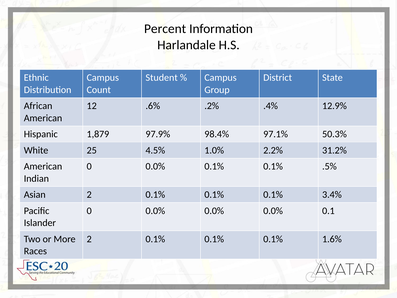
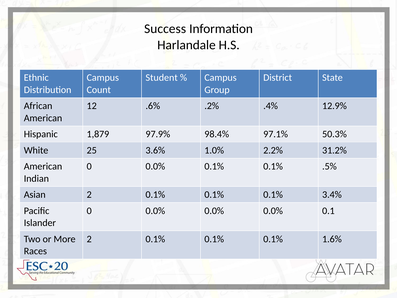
Percent: Percent -> Success
4.5%: 4.5% -> 3.6%
